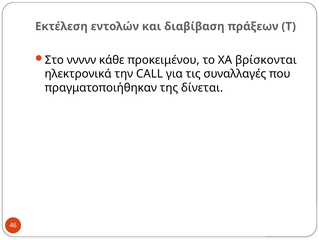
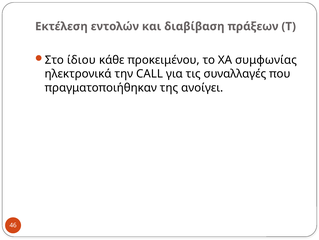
ννννν: ννννν -> ίδιου
βρίσκονται: βρίσκονται -> συμφωνίας
δίνεται: δίνεται -> ανοίγει
